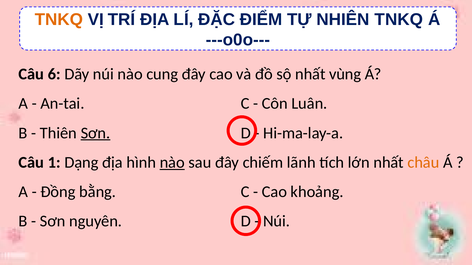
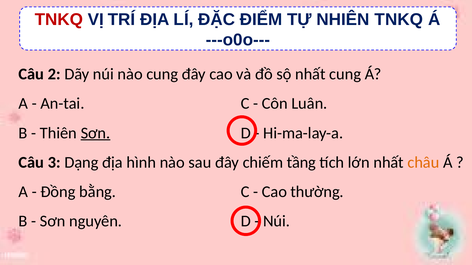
TNKQ at (59, 19) colour: orange -> red
6: 6 -> 2
nhất vùng: vùng -> cung
1: 1 -> 3
nào at (172, 163) underline: present -> none
lãnh: lãnh -> tầng
khoảng: khoảng -> thường
